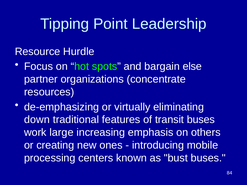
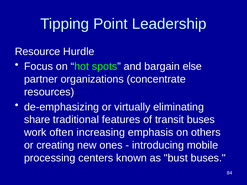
down: down -> share
large: large -> often
